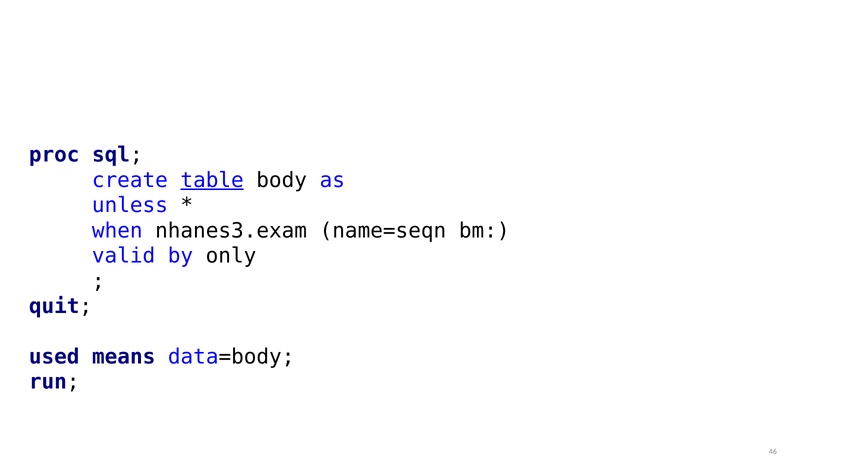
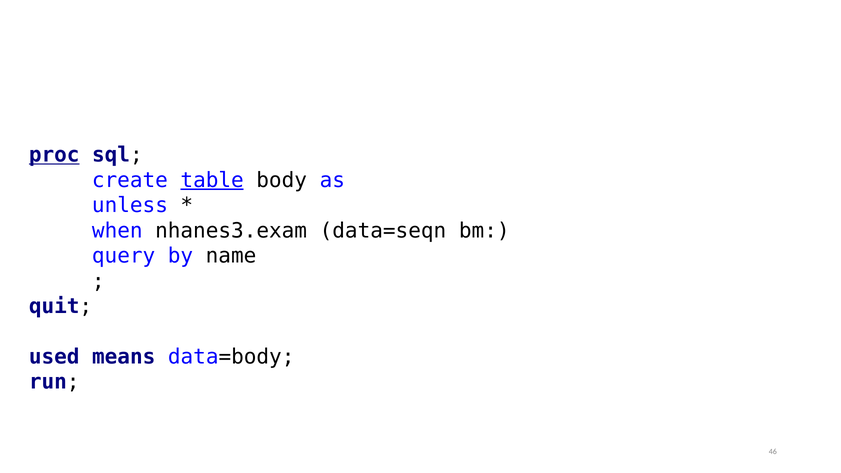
proc underline: none -> present
name=seqn: name=seqn -> data=seqn
valid: valid -> query
only: only -> name
